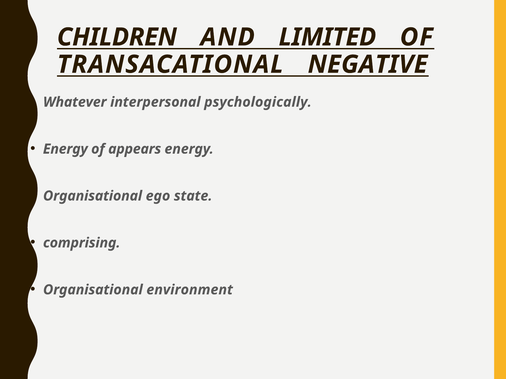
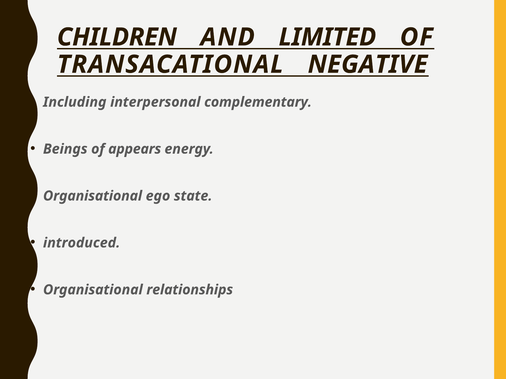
Whatever: Whatever -> Including
psychologically: psychologically -> complementary
Energy at (65, 149): Energy -> Beings
comprising: comprising -> introduced
environment: environment -> relationships
